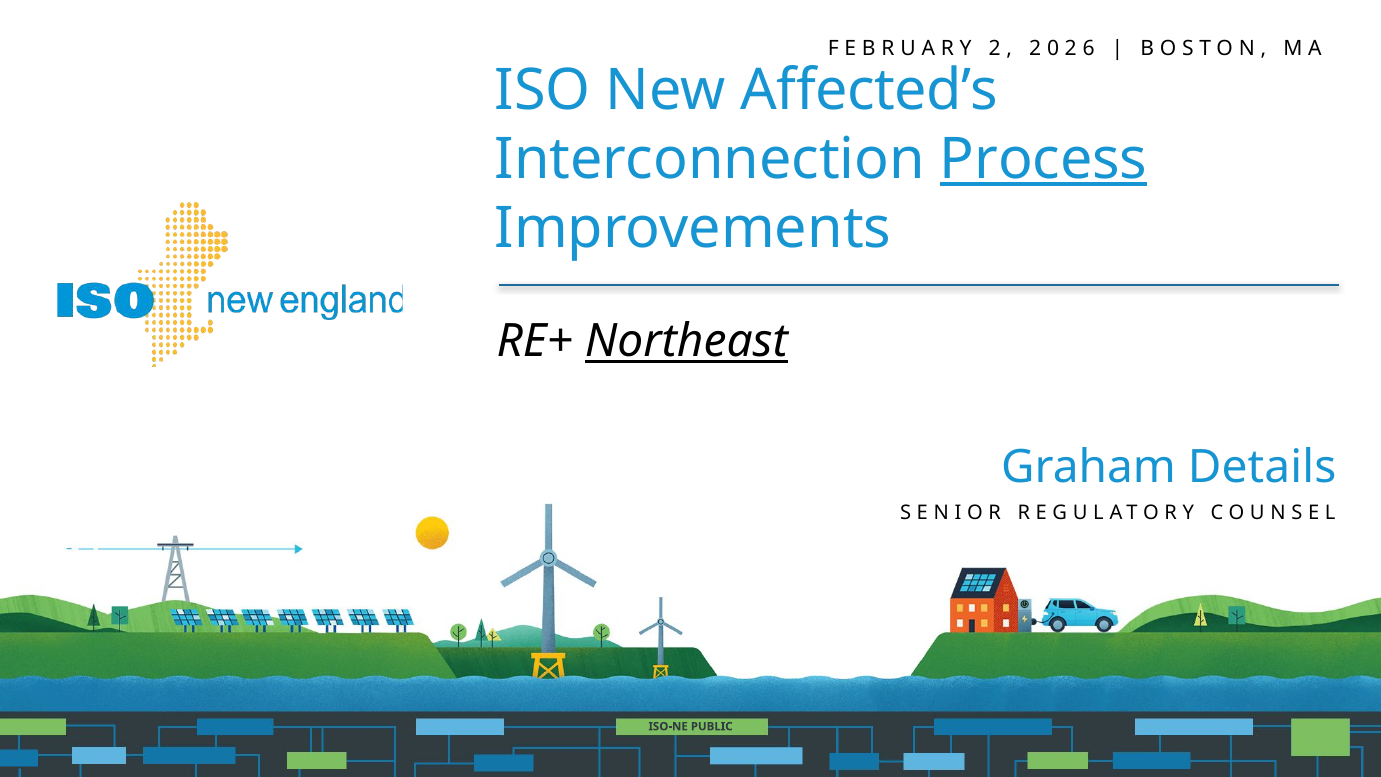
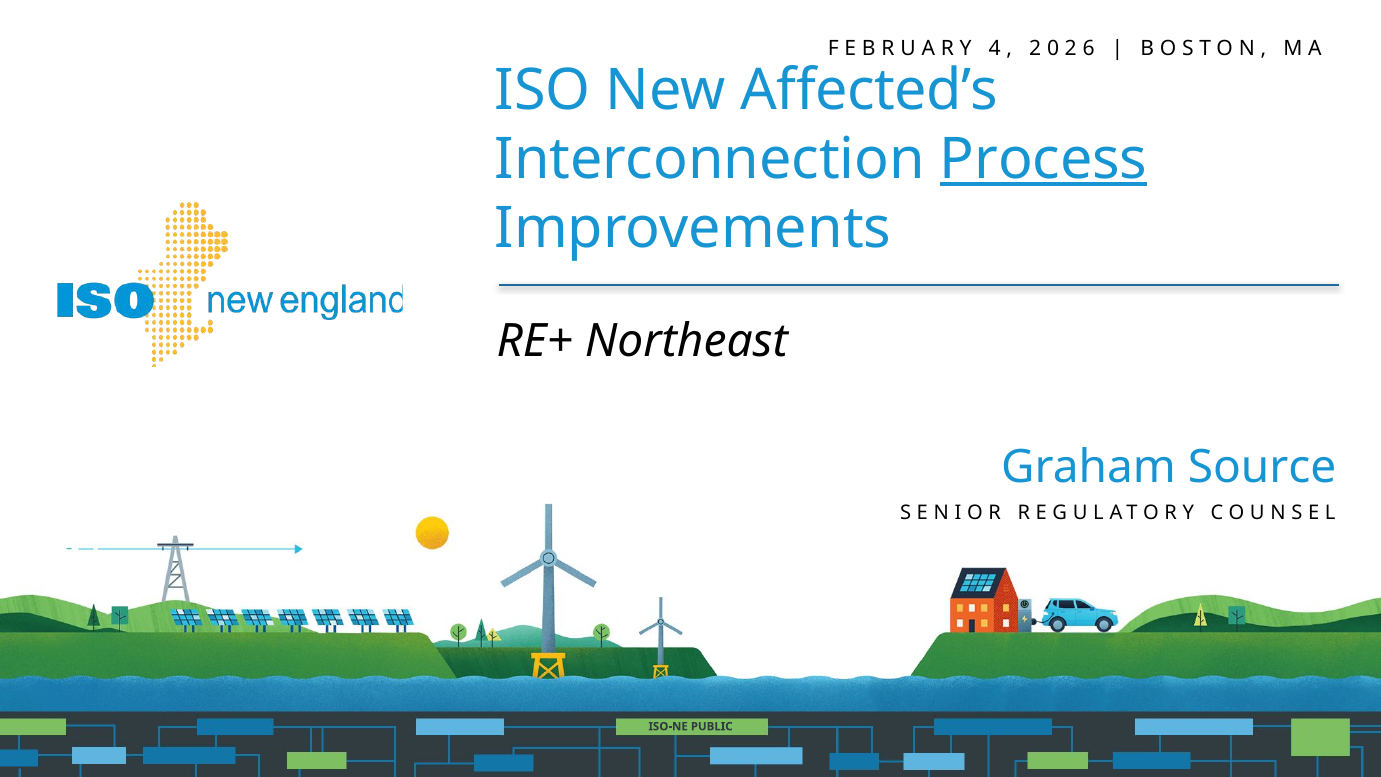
2 at (995, 48): 2 -> 4
Northeast underline: present -> none
Details: Details -> Source
